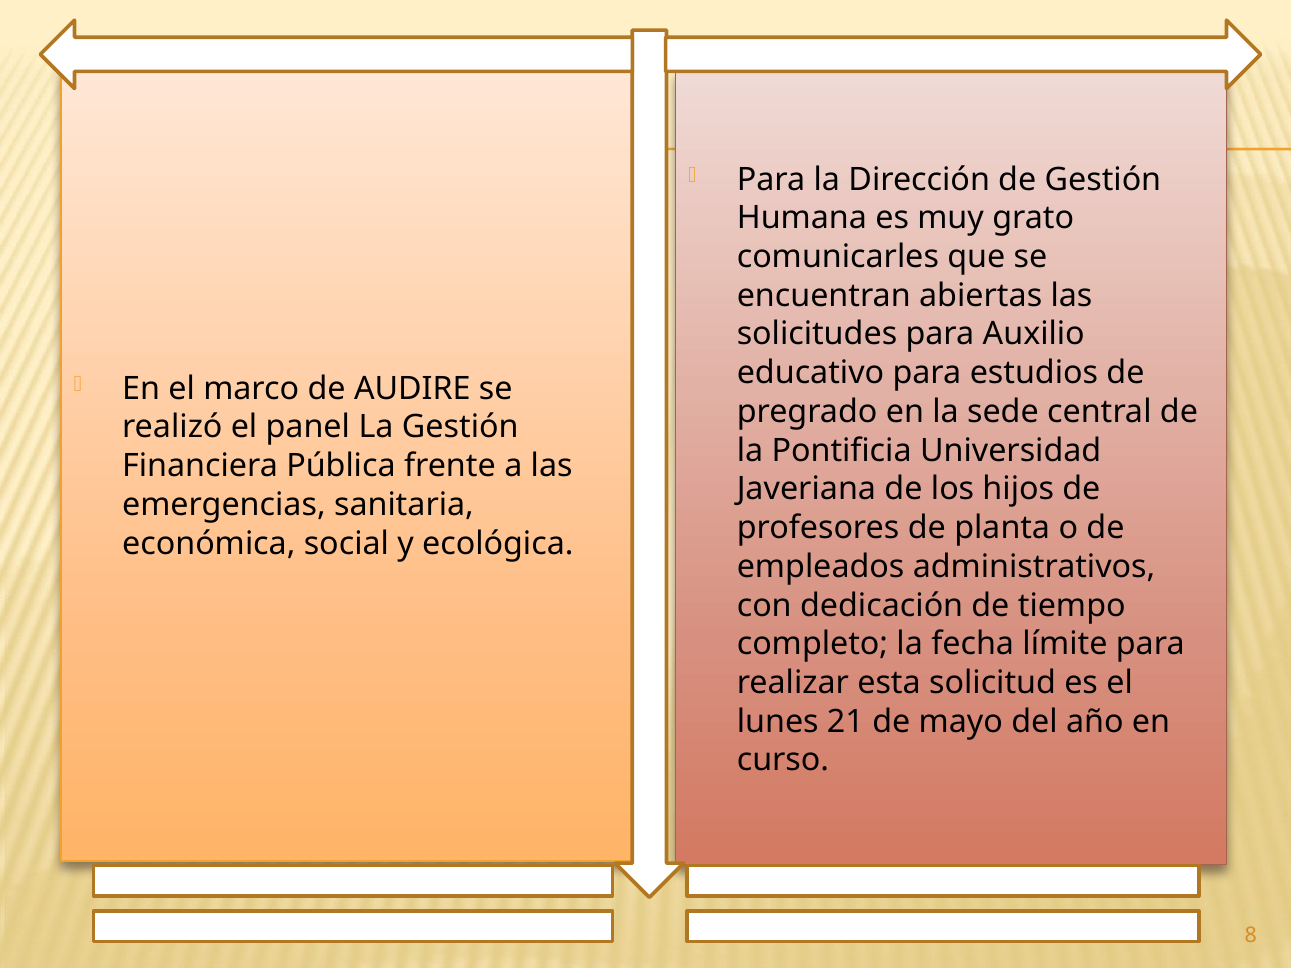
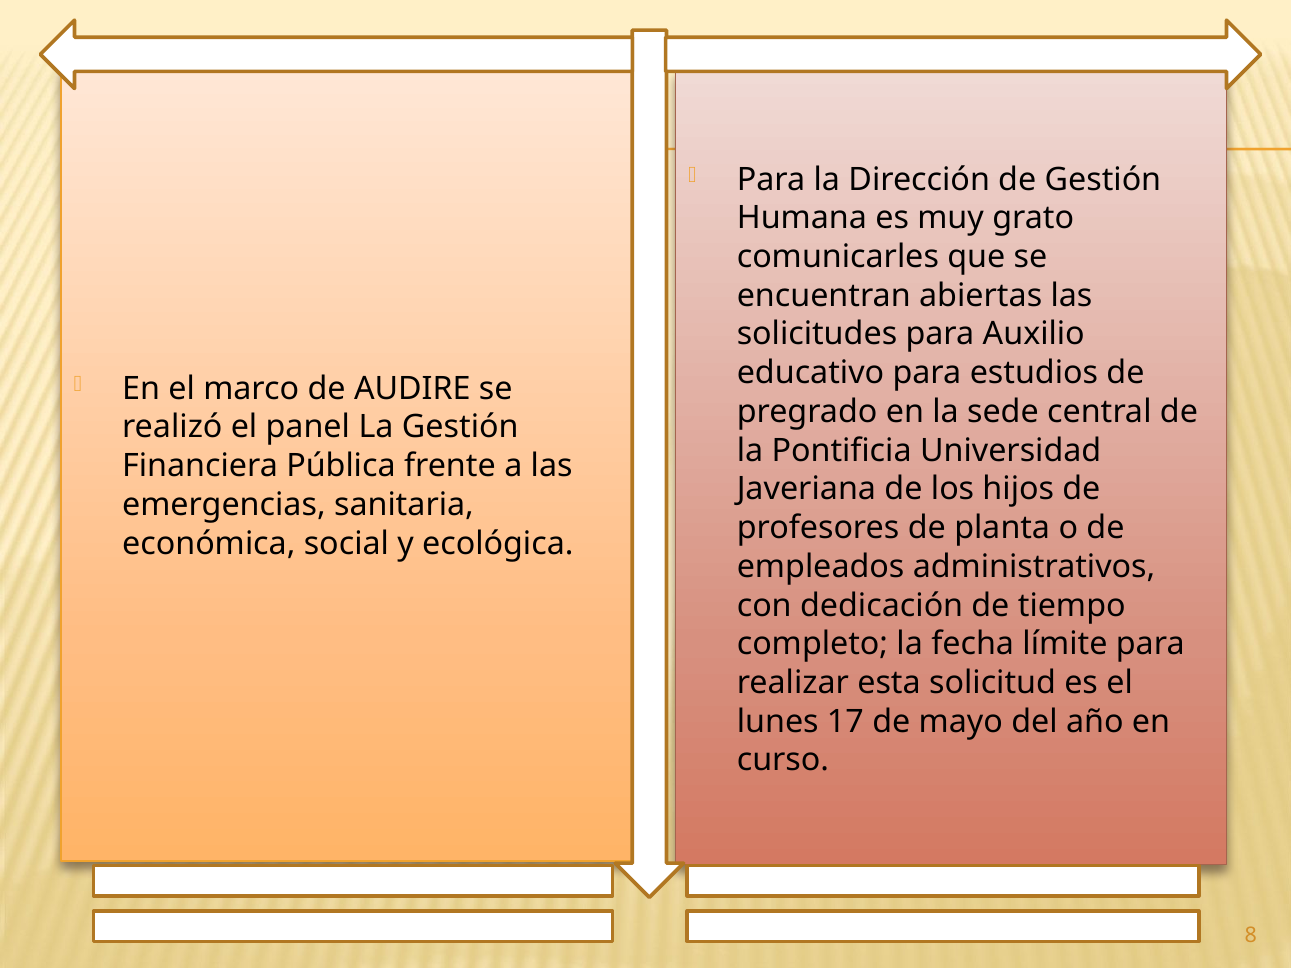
21: 21 -> 17
